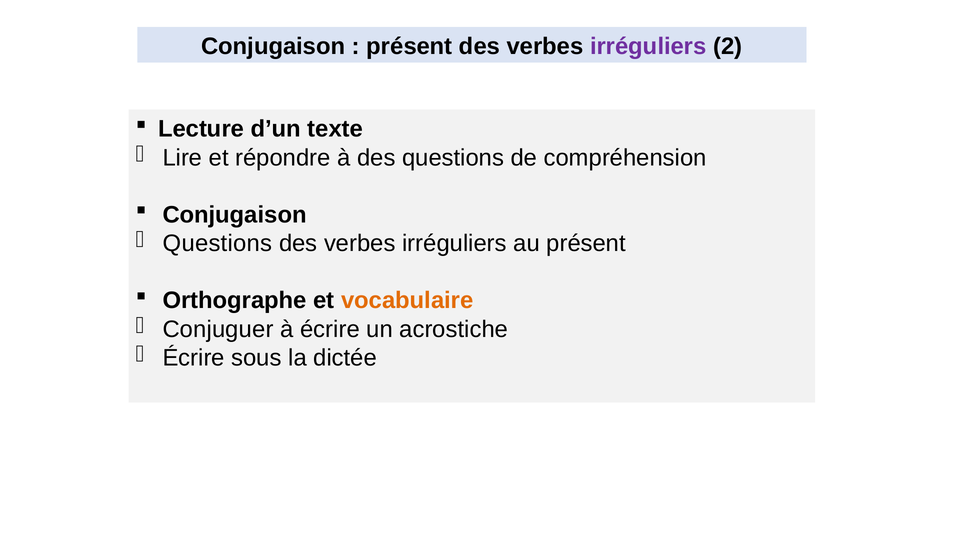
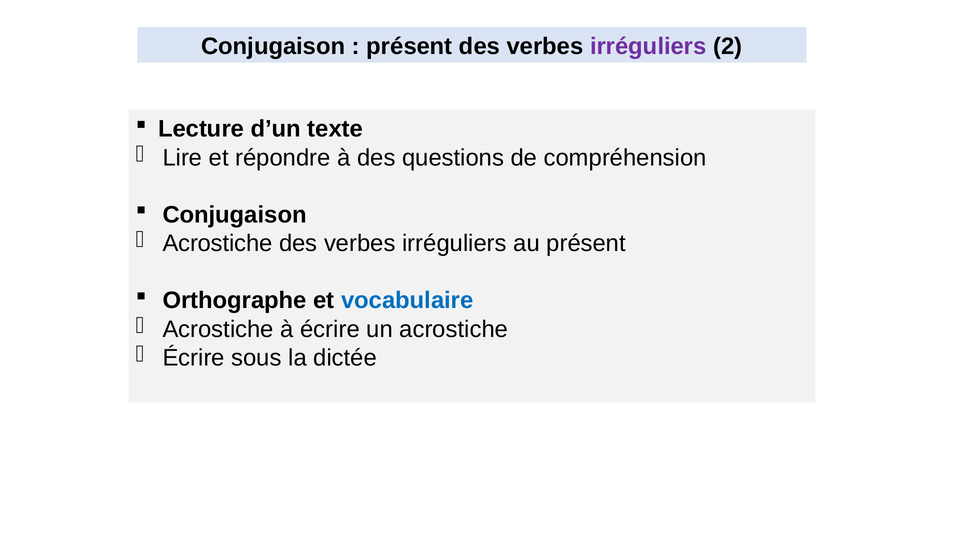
Questions at (217, 243): Questions -> Acrostiche
vocabulaire colour: orange -> blue
Conjuguer at (218, 329): Conjuguer -> Acrostiche
